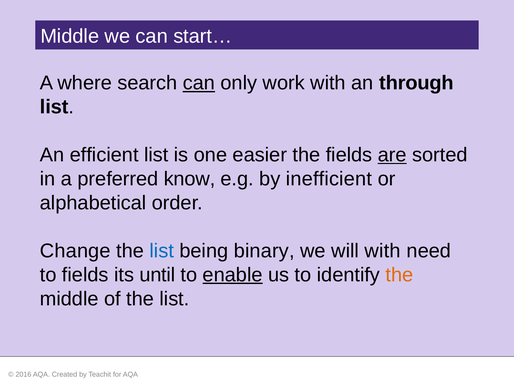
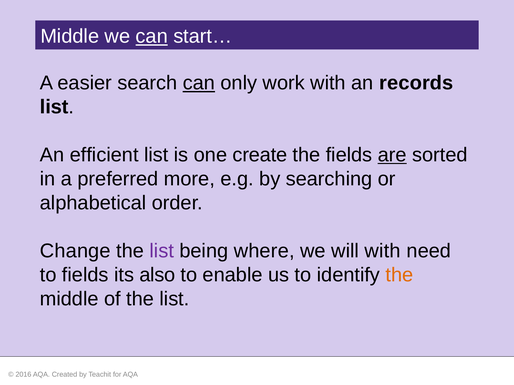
can at (152, 36) underline: none -> present
where: where -> easier
through: through -> records
easier: easier -> create
know: know -> more
inefficient: inefficient -> searching
list at (162, 251) colour: blue -> purple
binary: binary -> where
until: until -> also
enable underline: present -> none
